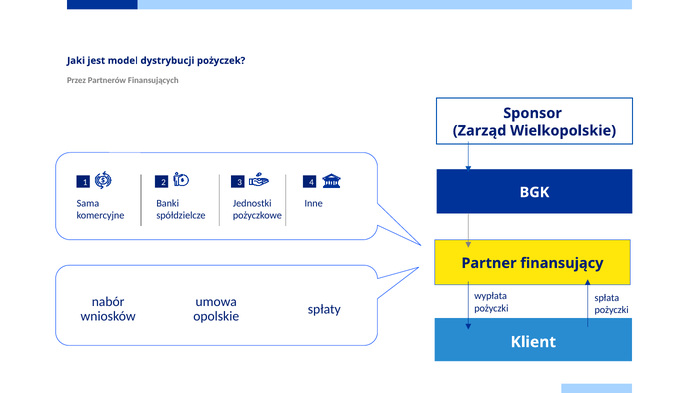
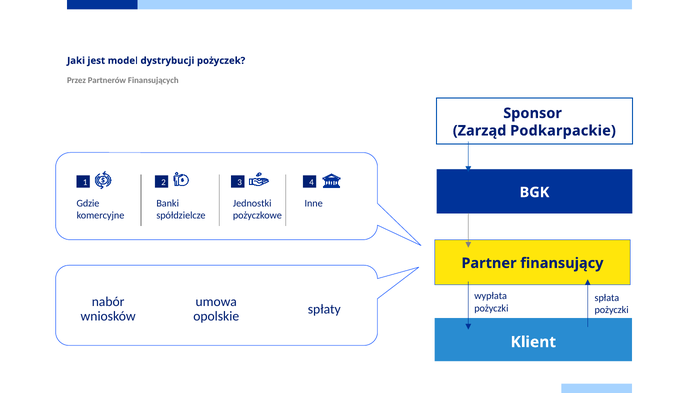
Wielkopolskie: Wielkopolskie -> Podkarpackie
Sama: Sama -> Gdzie
